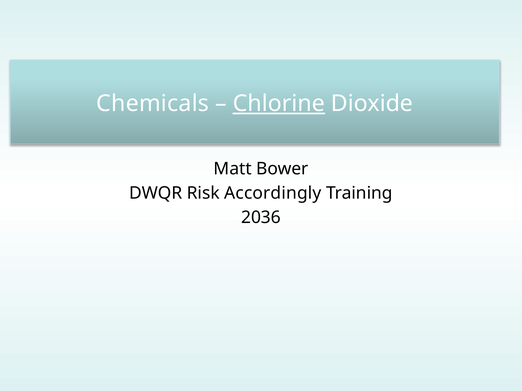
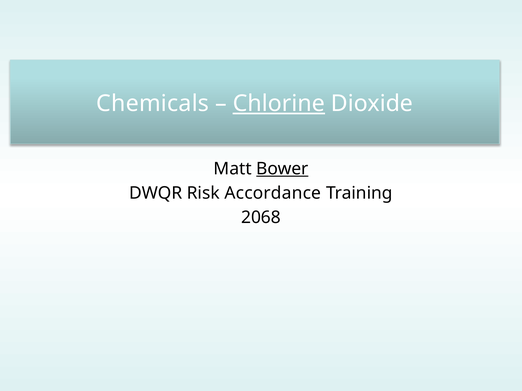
Bower underline: none -> present
Accordingly: Accordingly -> Accordance
2036: 2036 -> 2068
